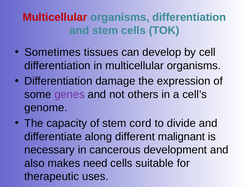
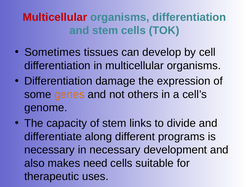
genes colour: purple -> orange
cord: cord -> links
malignant: malignant -> programs
in cancerous: cancerous -> necessary
